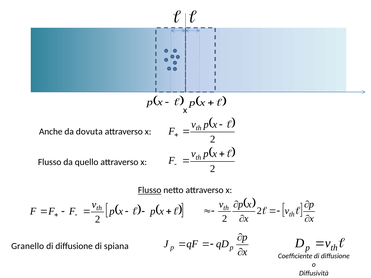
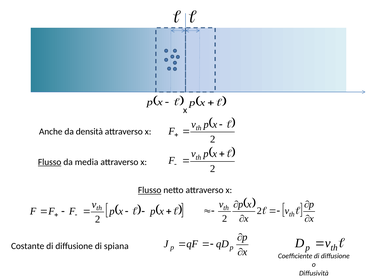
dovuta: dovuta -> densità
Flusso at (50, 162) underline: none -> present
quello: quello -> media
Granello: Granello -> Costante
